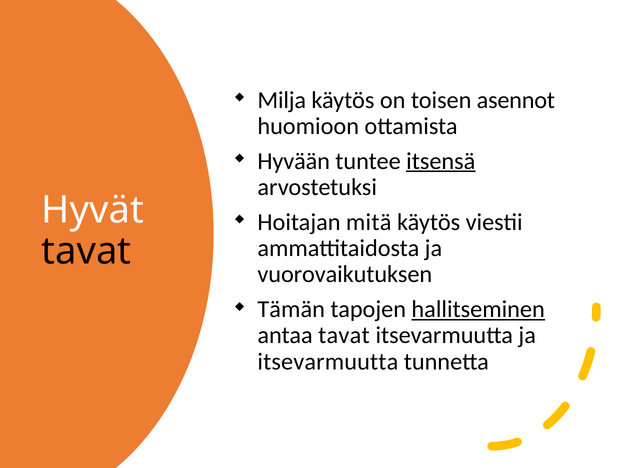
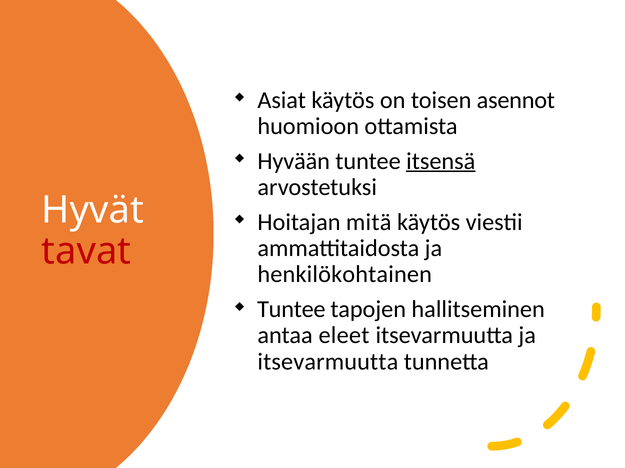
Milja: Milja -> Asiat
tavat at (86, 252) colour: black -> red
vuorovaikutuksen: vuorovaikutuksen -> henkilökohtainen
Tämän at (291, 310): Tämän -> Tuntee
hallitseminen underline: present -> none
antaa tavat: tavat -> eleet
